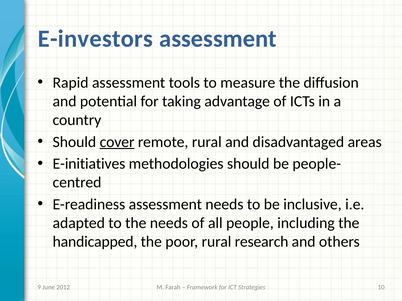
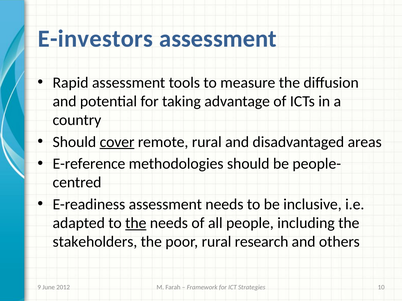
E-initiatives: E-initiatives -> E-reference
the at (136, 223) underline: none -> present
handicapped: handicapped -> stakeholders
